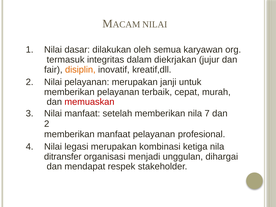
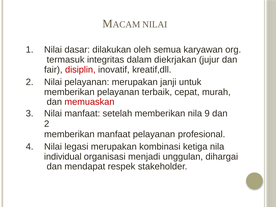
disiplin colour: orange -> red
7: 7 -> 9
ditransfer: ditransfer -> individual
